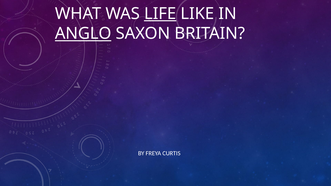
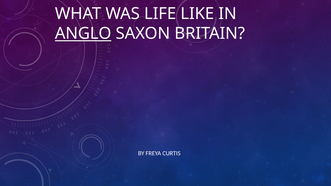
LIFE underline: present -> none
